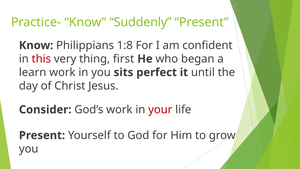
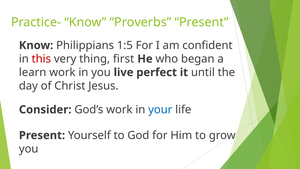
Suddenly: Suddenly -> Proverbs
1:8: 1:8 -> 1:5
sits: sits -> live
your colour: red -> blue
